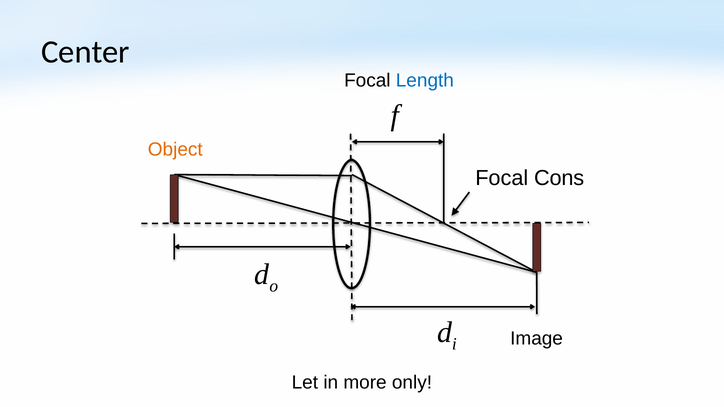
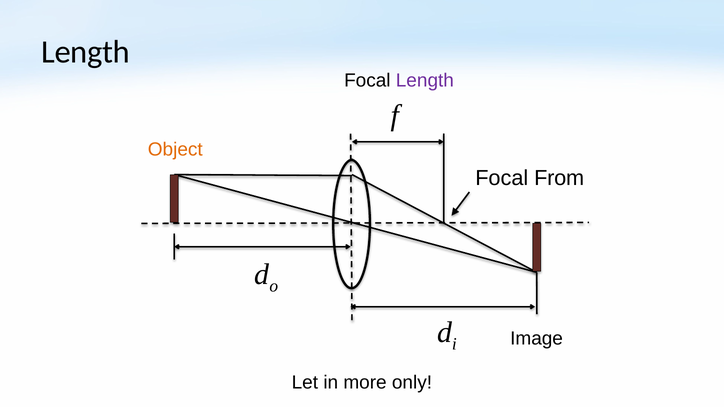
Center at (85, 52): Center -> Length
Length at (425, 81) colour: blue -> purple
Cons: Cons -> From
